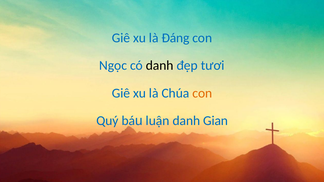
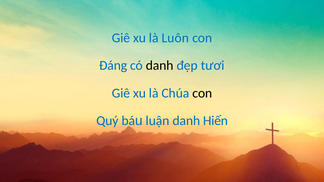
Đáng: Đáng -> Luôn
Ngọc: Ngọc -> Đáng
con at (202, 93) colour: orange -> black
Gian: Gian -> Hiến
